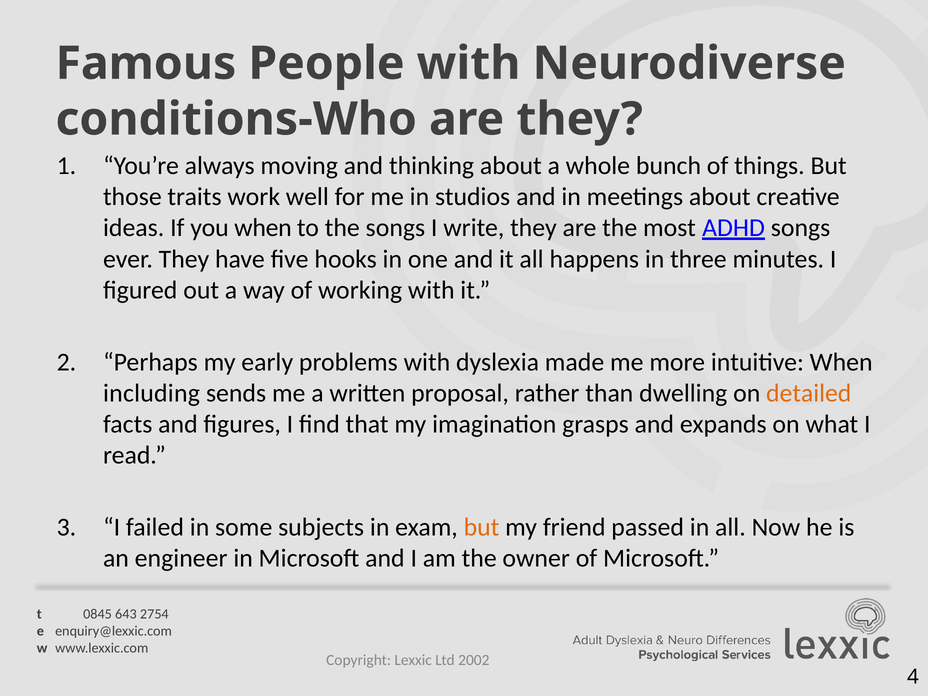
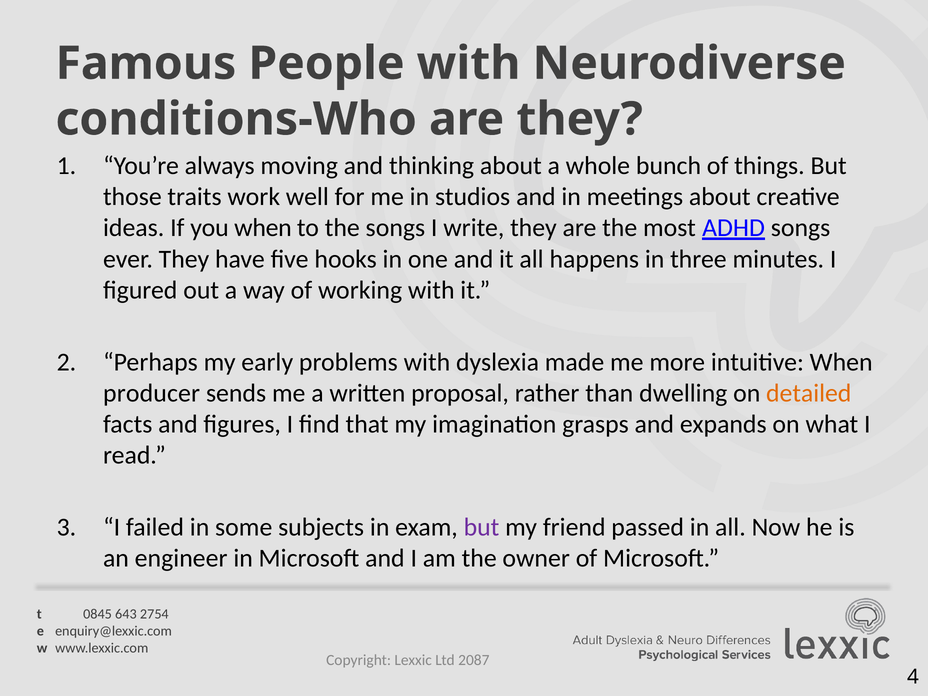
including: including -> producer
but at (482, 527) colour: orange -> purple
2002: 2002 -> 2087
